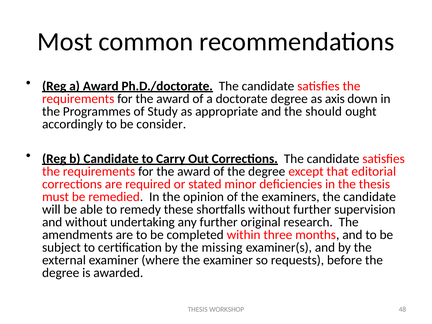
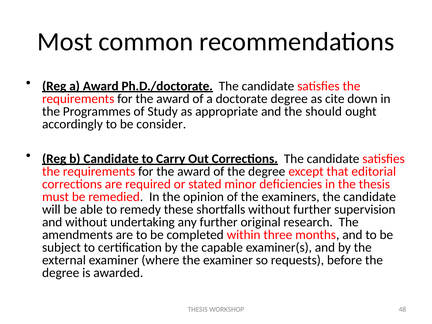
axis: axis -> cite
missing: missing -> capable
